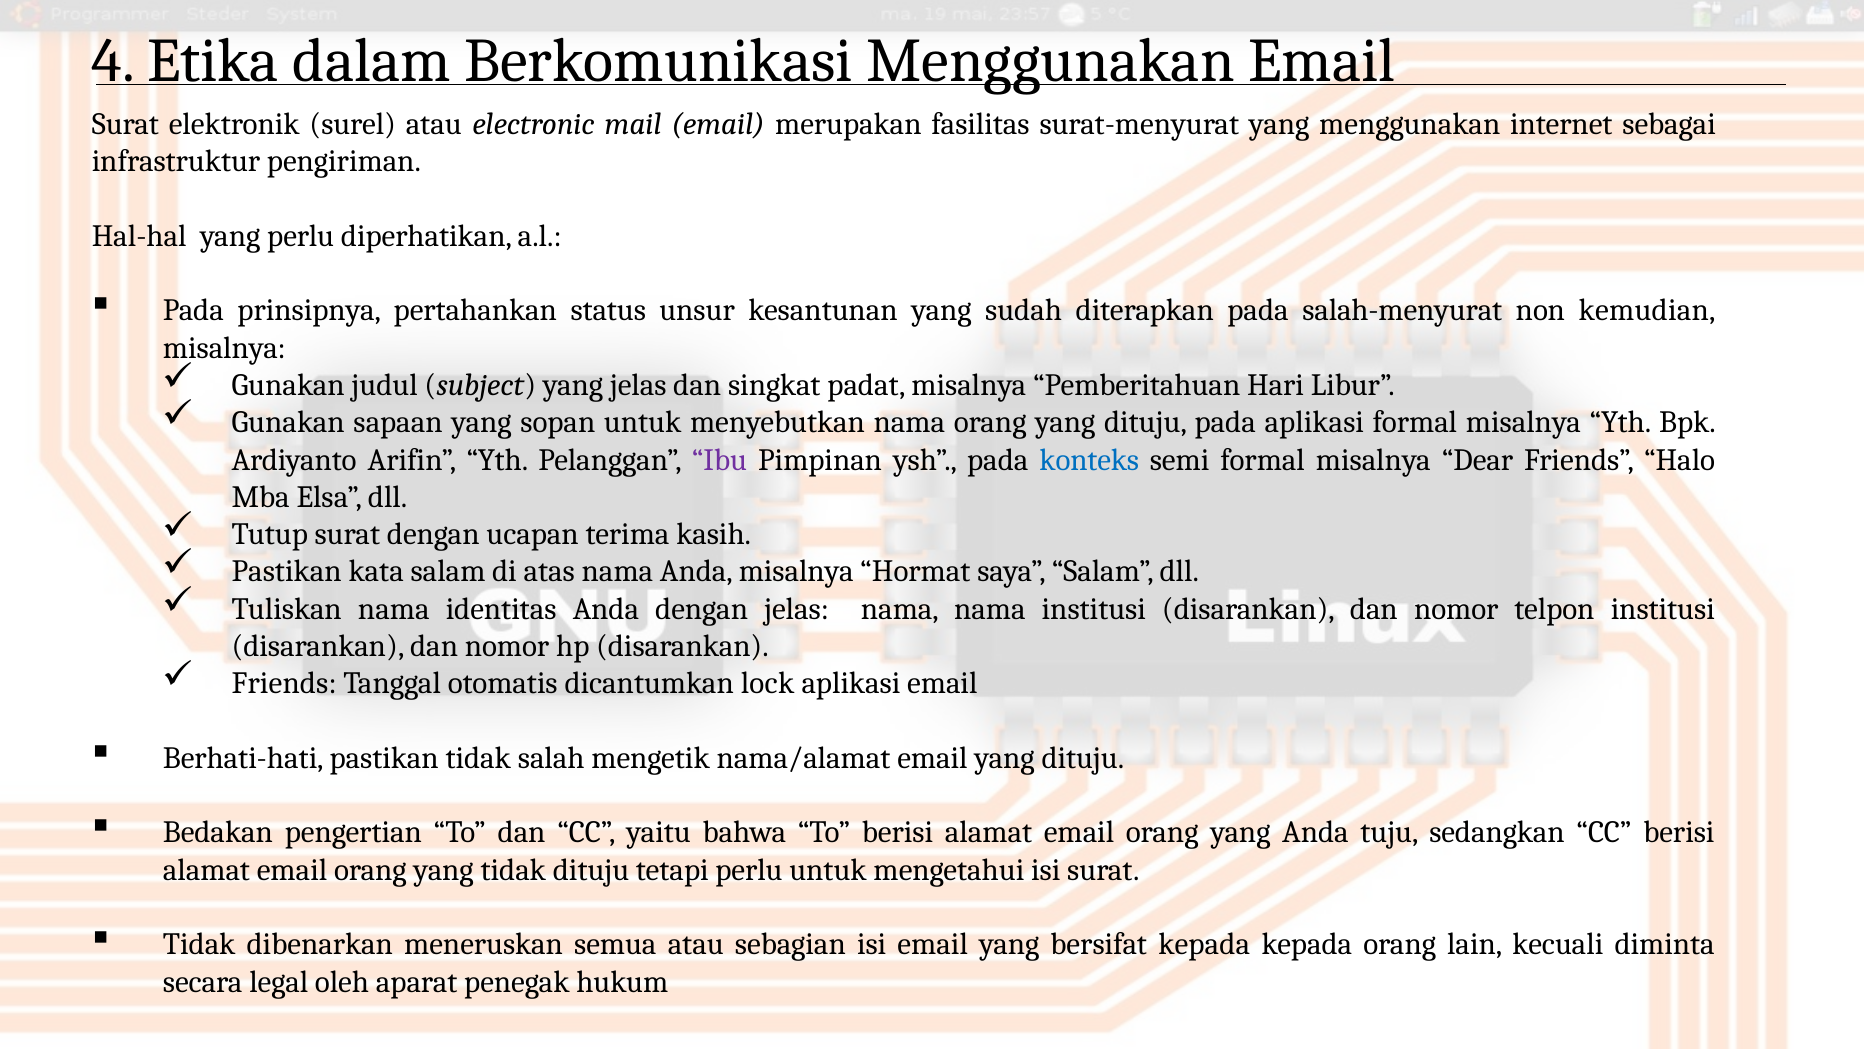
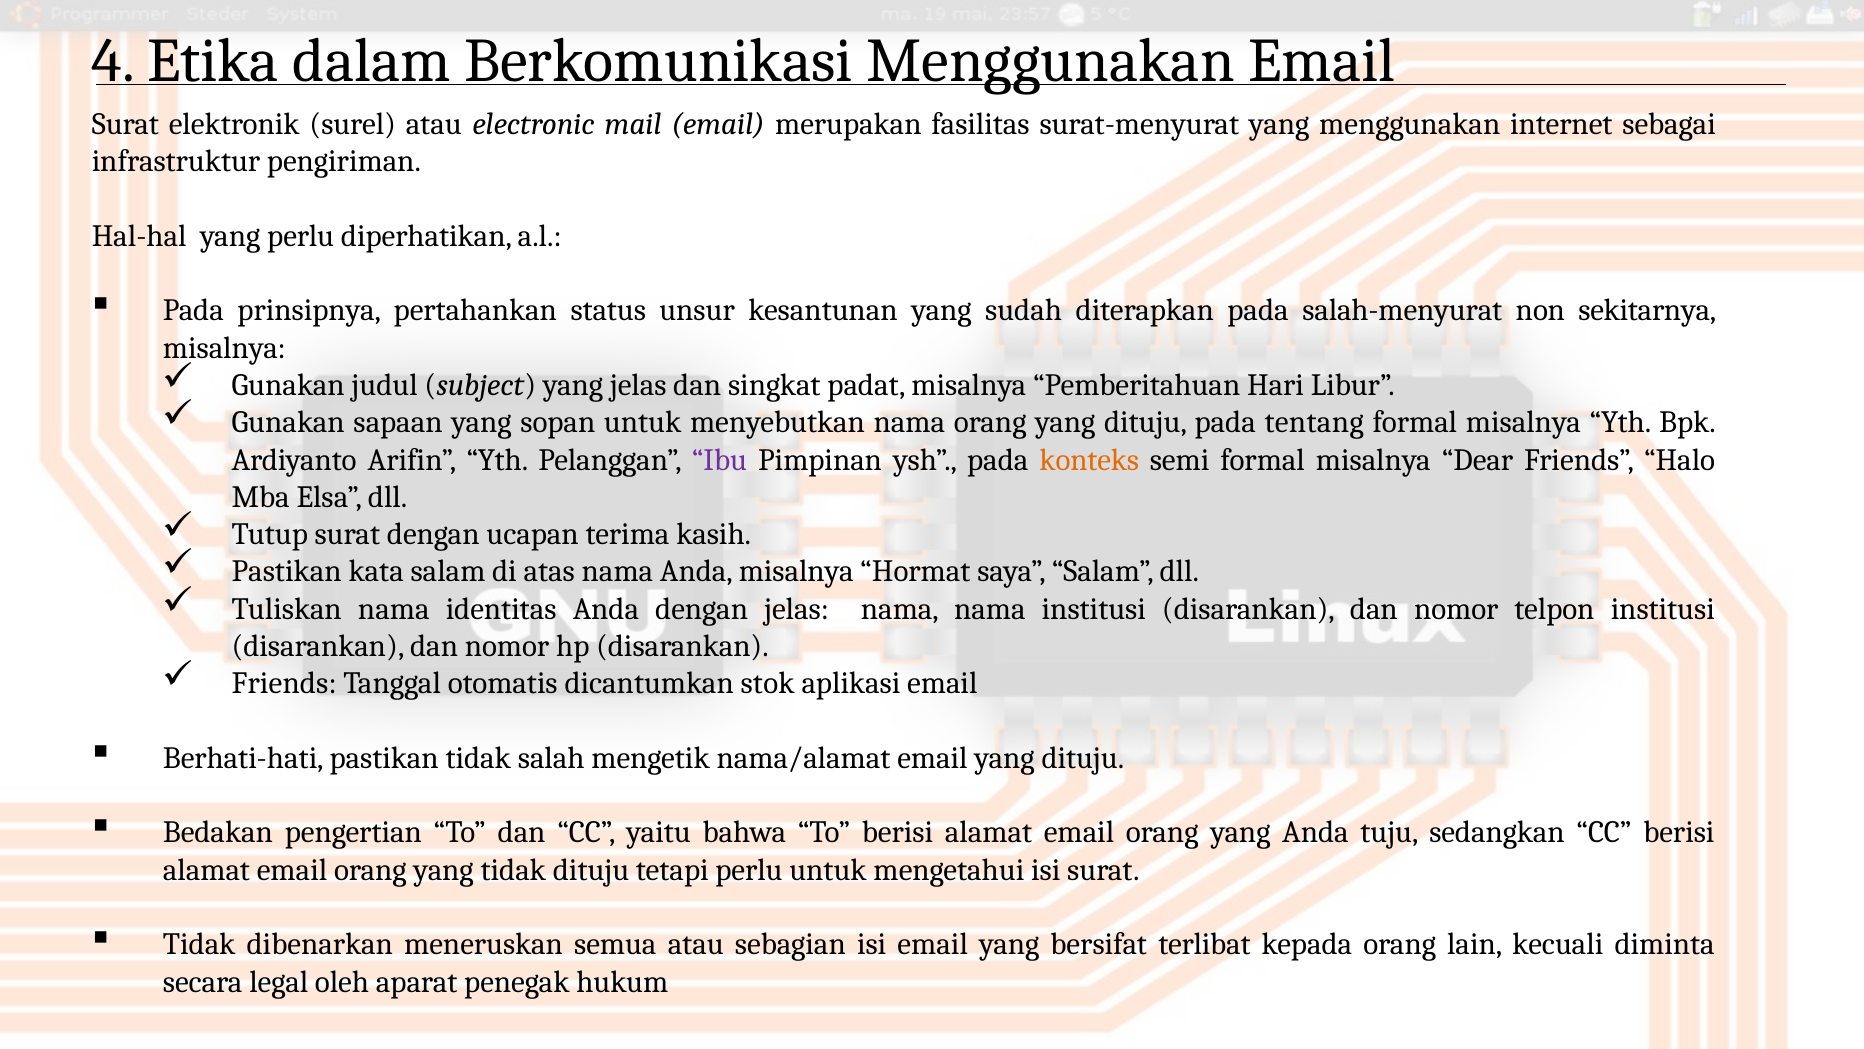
kemudian: kemudian -> sekitarnya
pada aplikasi: aplikasi -> tentang
konteks colour: blue -> orange
lock: lock -> stok
bersifat kepada: kepada -> terlibat
